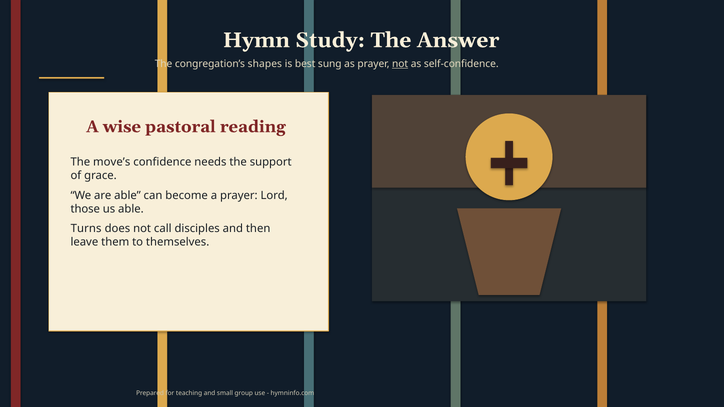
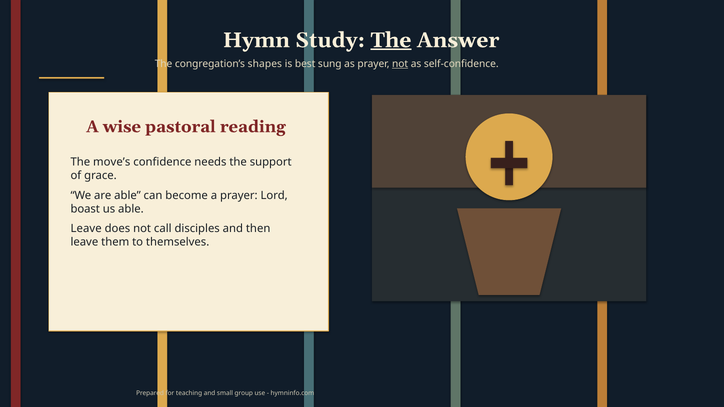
The at (391, 40) underline: none -> present
those: those -> boast
Turns at (86, 229): Turns -> Leave
